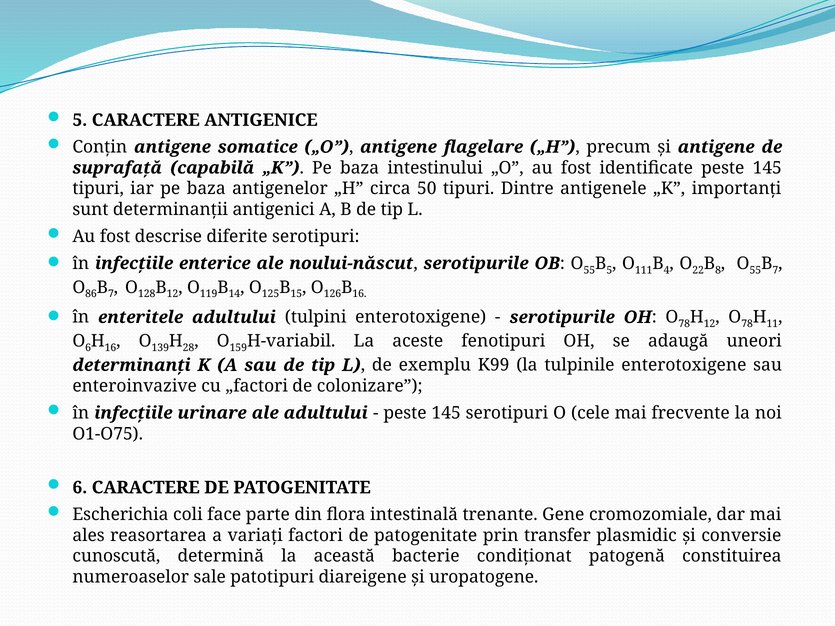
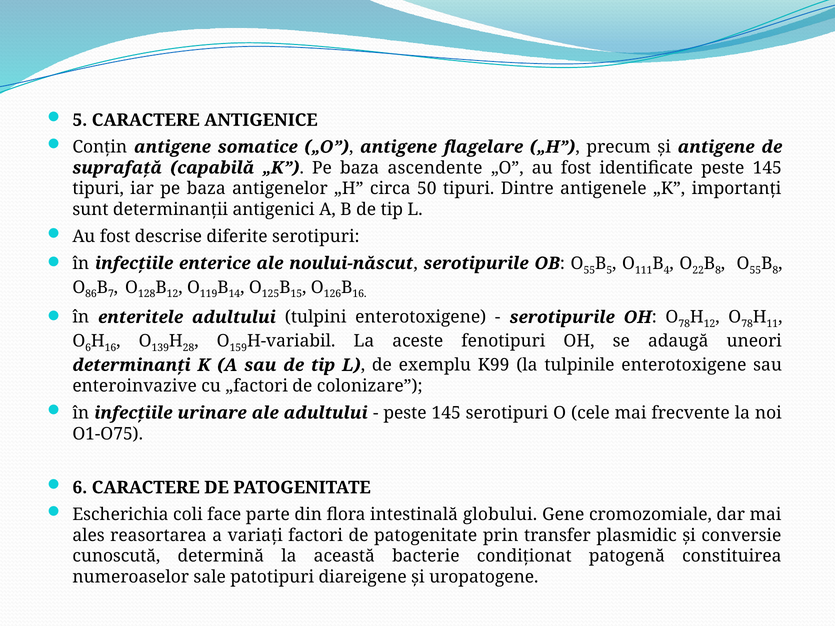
intestinului: intestinului -> ascendente
7 at (775, 270): 7 -> 8
trenante: trenante -> globului
